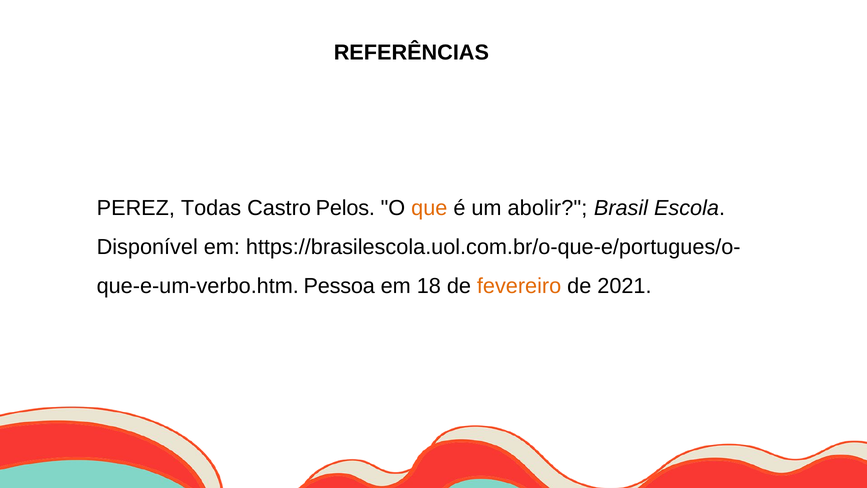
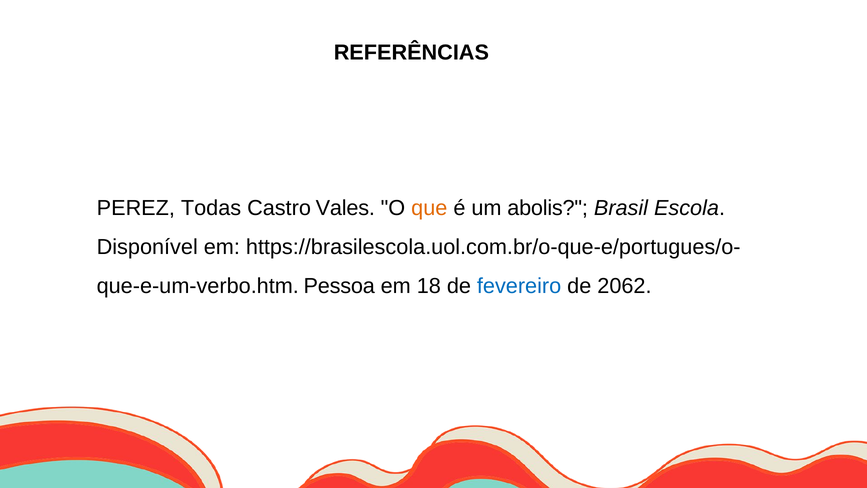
Pelos: Pelos -> Vales
abolir: abolir -> abolis
fevereiro colour: orange -> blue
2021: 2021 -> 2062
